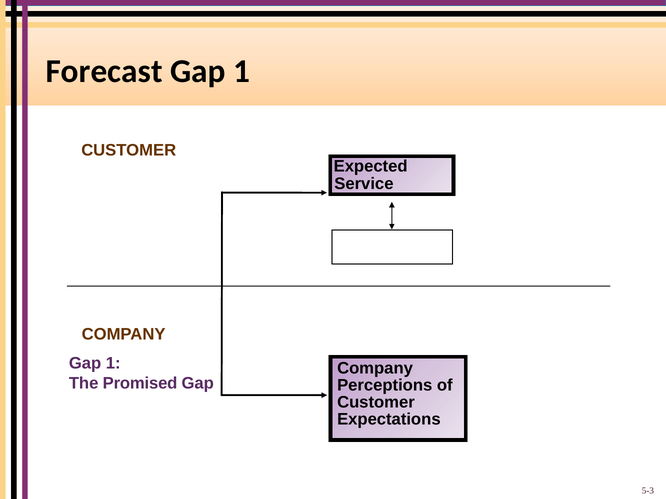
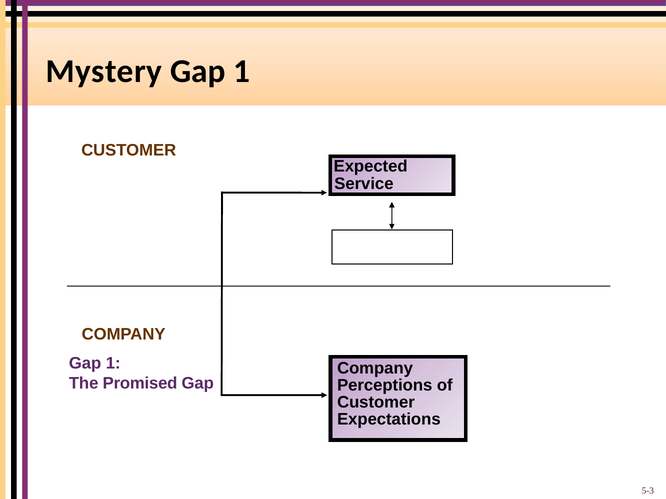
Forecast: Forecast -> Mystery
